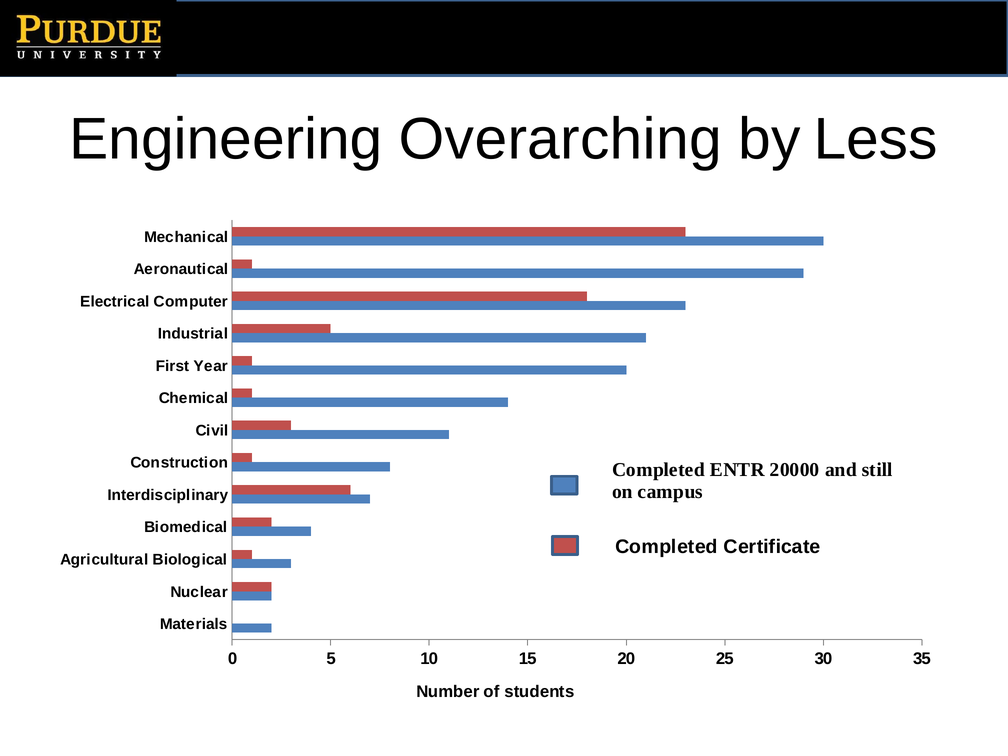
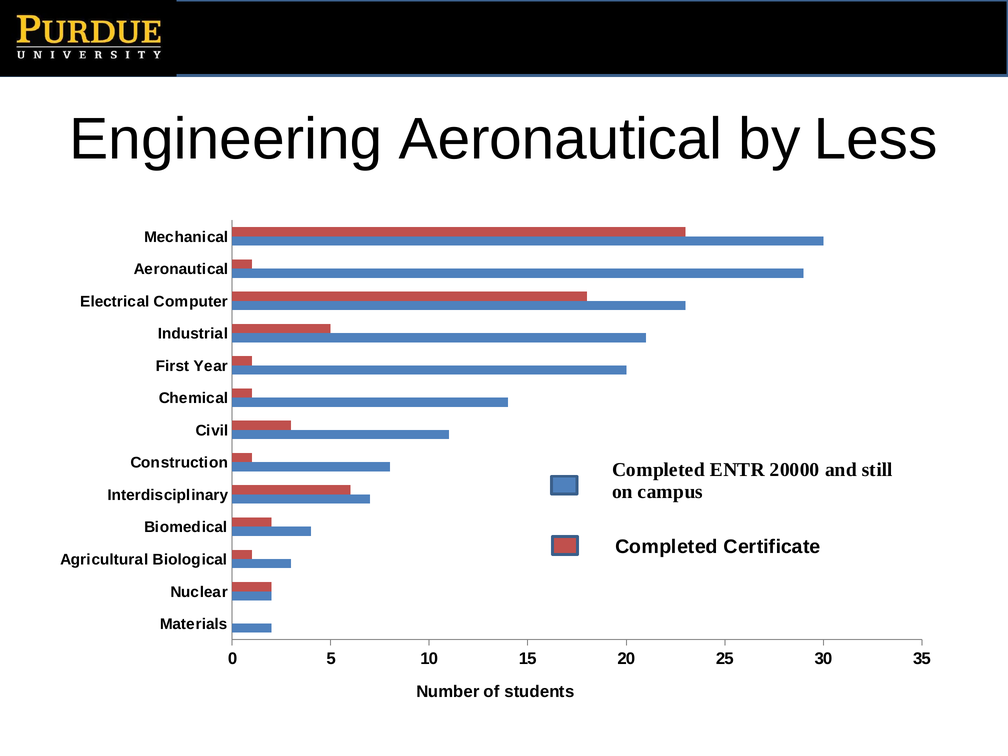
Engineering Overarching: Overarching -> Aeronautical
